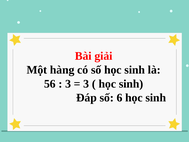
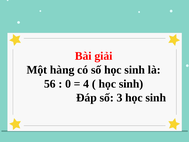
3 at (68, 84): 3 -> 0
3 at (86, 84): 3 -> 4
6: 6 -> 3
